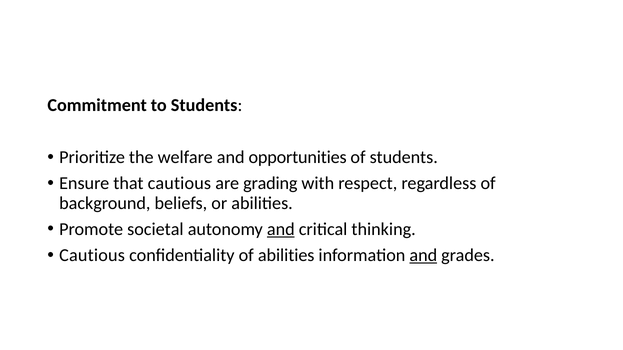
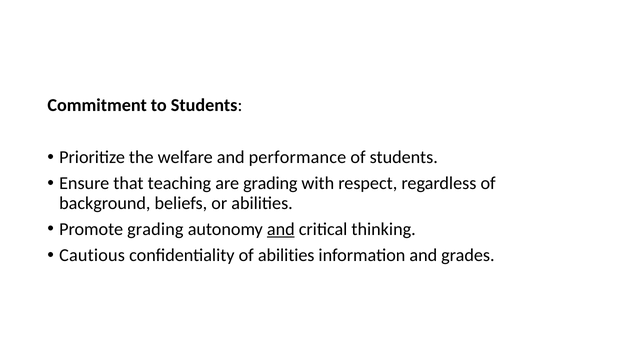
opportunities: opportunities -> performance
that cautious: cautious -> teaching
Promote societal: societal -> grading
and at (423, 256) underline: present -> none
